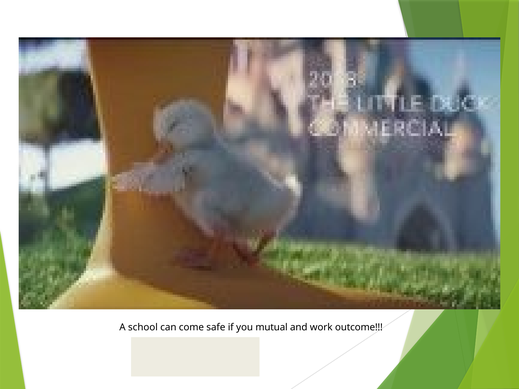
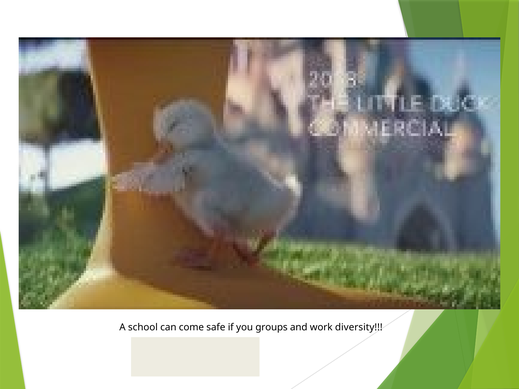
mutual: mutual -> groups
outcome: outcome -> diversity
